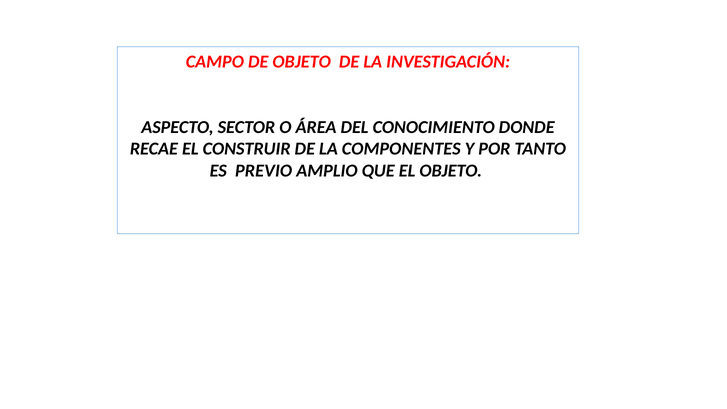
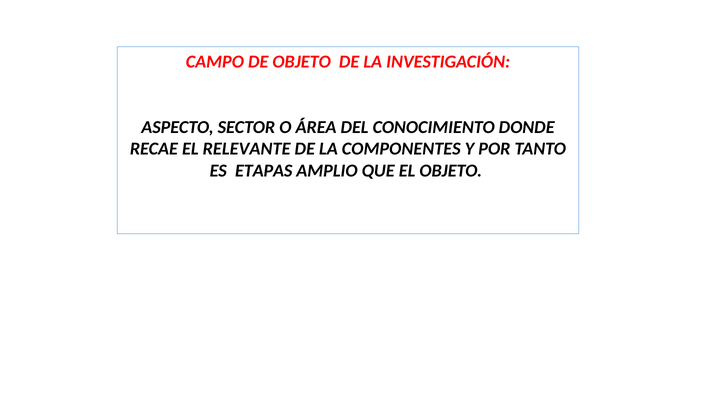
CONSTRUIR: CONSTRUIR -> RELEVANTE
PREVIO: PREVIO -> ETAPAS
